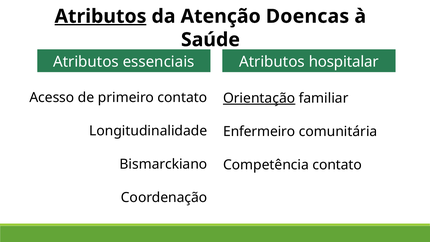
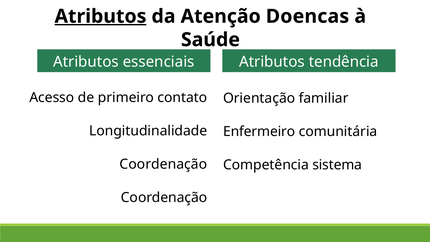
hospitalar: hospitalar -> tendência
Orientação underline: present -> none
Bismarckiano at (163, 164): Bismarckiano -> Coordenação
Competência contato: contato -> sistema
